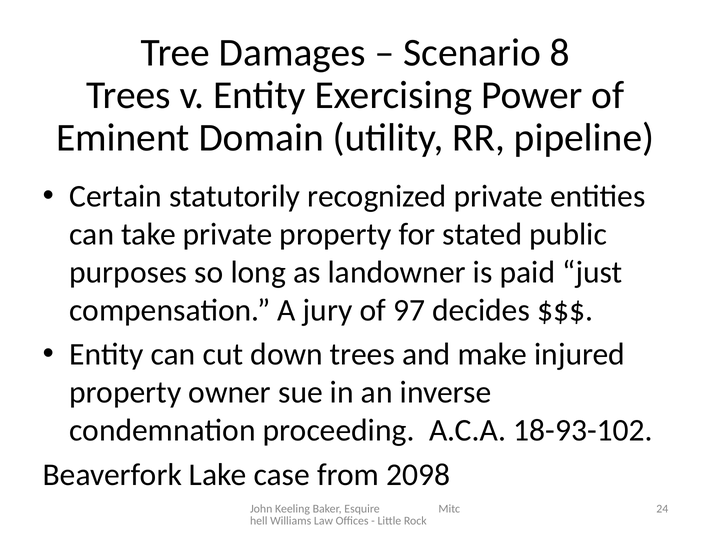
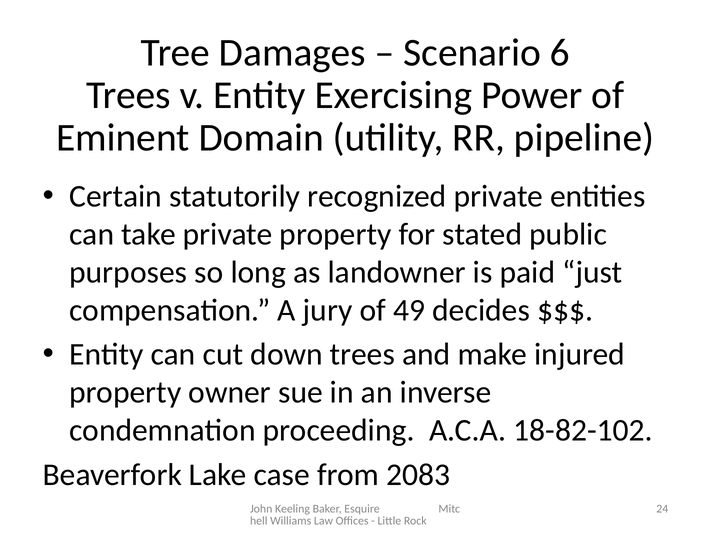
8: 8 -> 6
97: 97 -> 49
18-93-102: 18-93-102 -> 18-82-102
2098: 2098 -> 2083
